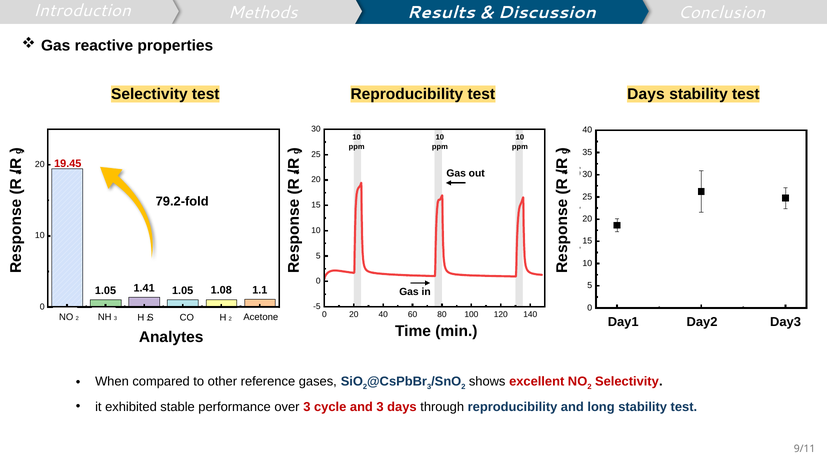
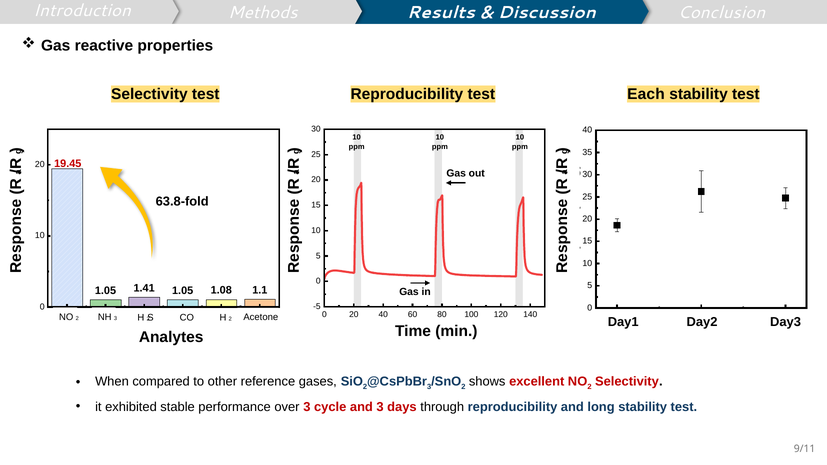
test Days: Days -> Each
79.2-fold: 79.2-fold -> 63.8-fold
